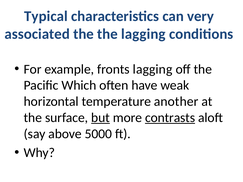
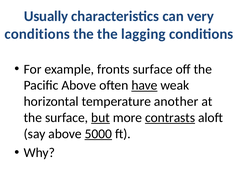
Typical: Typical -> Usually
associated at (37, 34): associated -> conditions
fronts lagging: lagging -> surface
Pacific Which: Which -> Above
have underline: none -> present
5000 underline: none -> present
